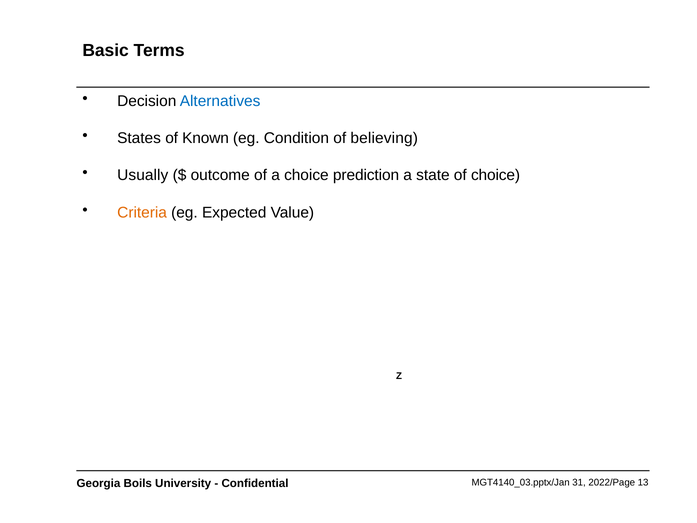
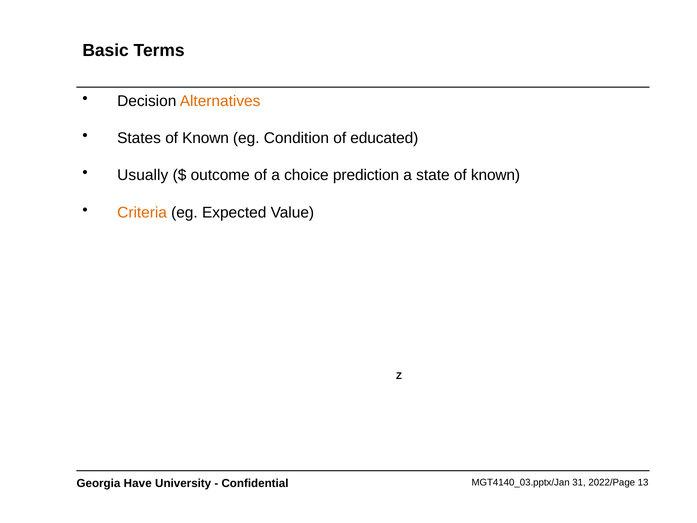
Alternatives colour: blue -> orange
believing: believing -> educated
state of choice: choice -> known
Boils: Boils -> Have
